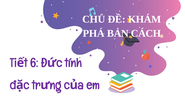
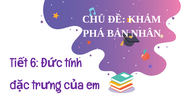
CÁCH: CÁCH -> NHÂN
